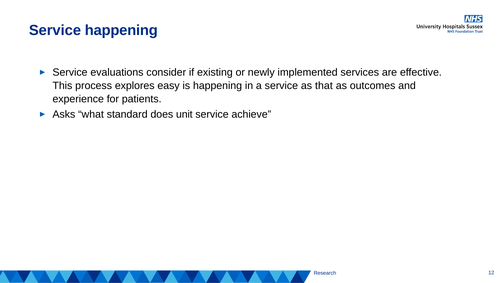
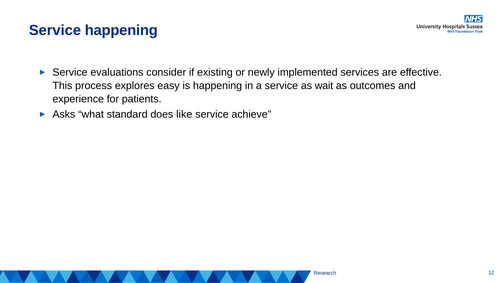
that: that -> wait
unit: unit -> like
